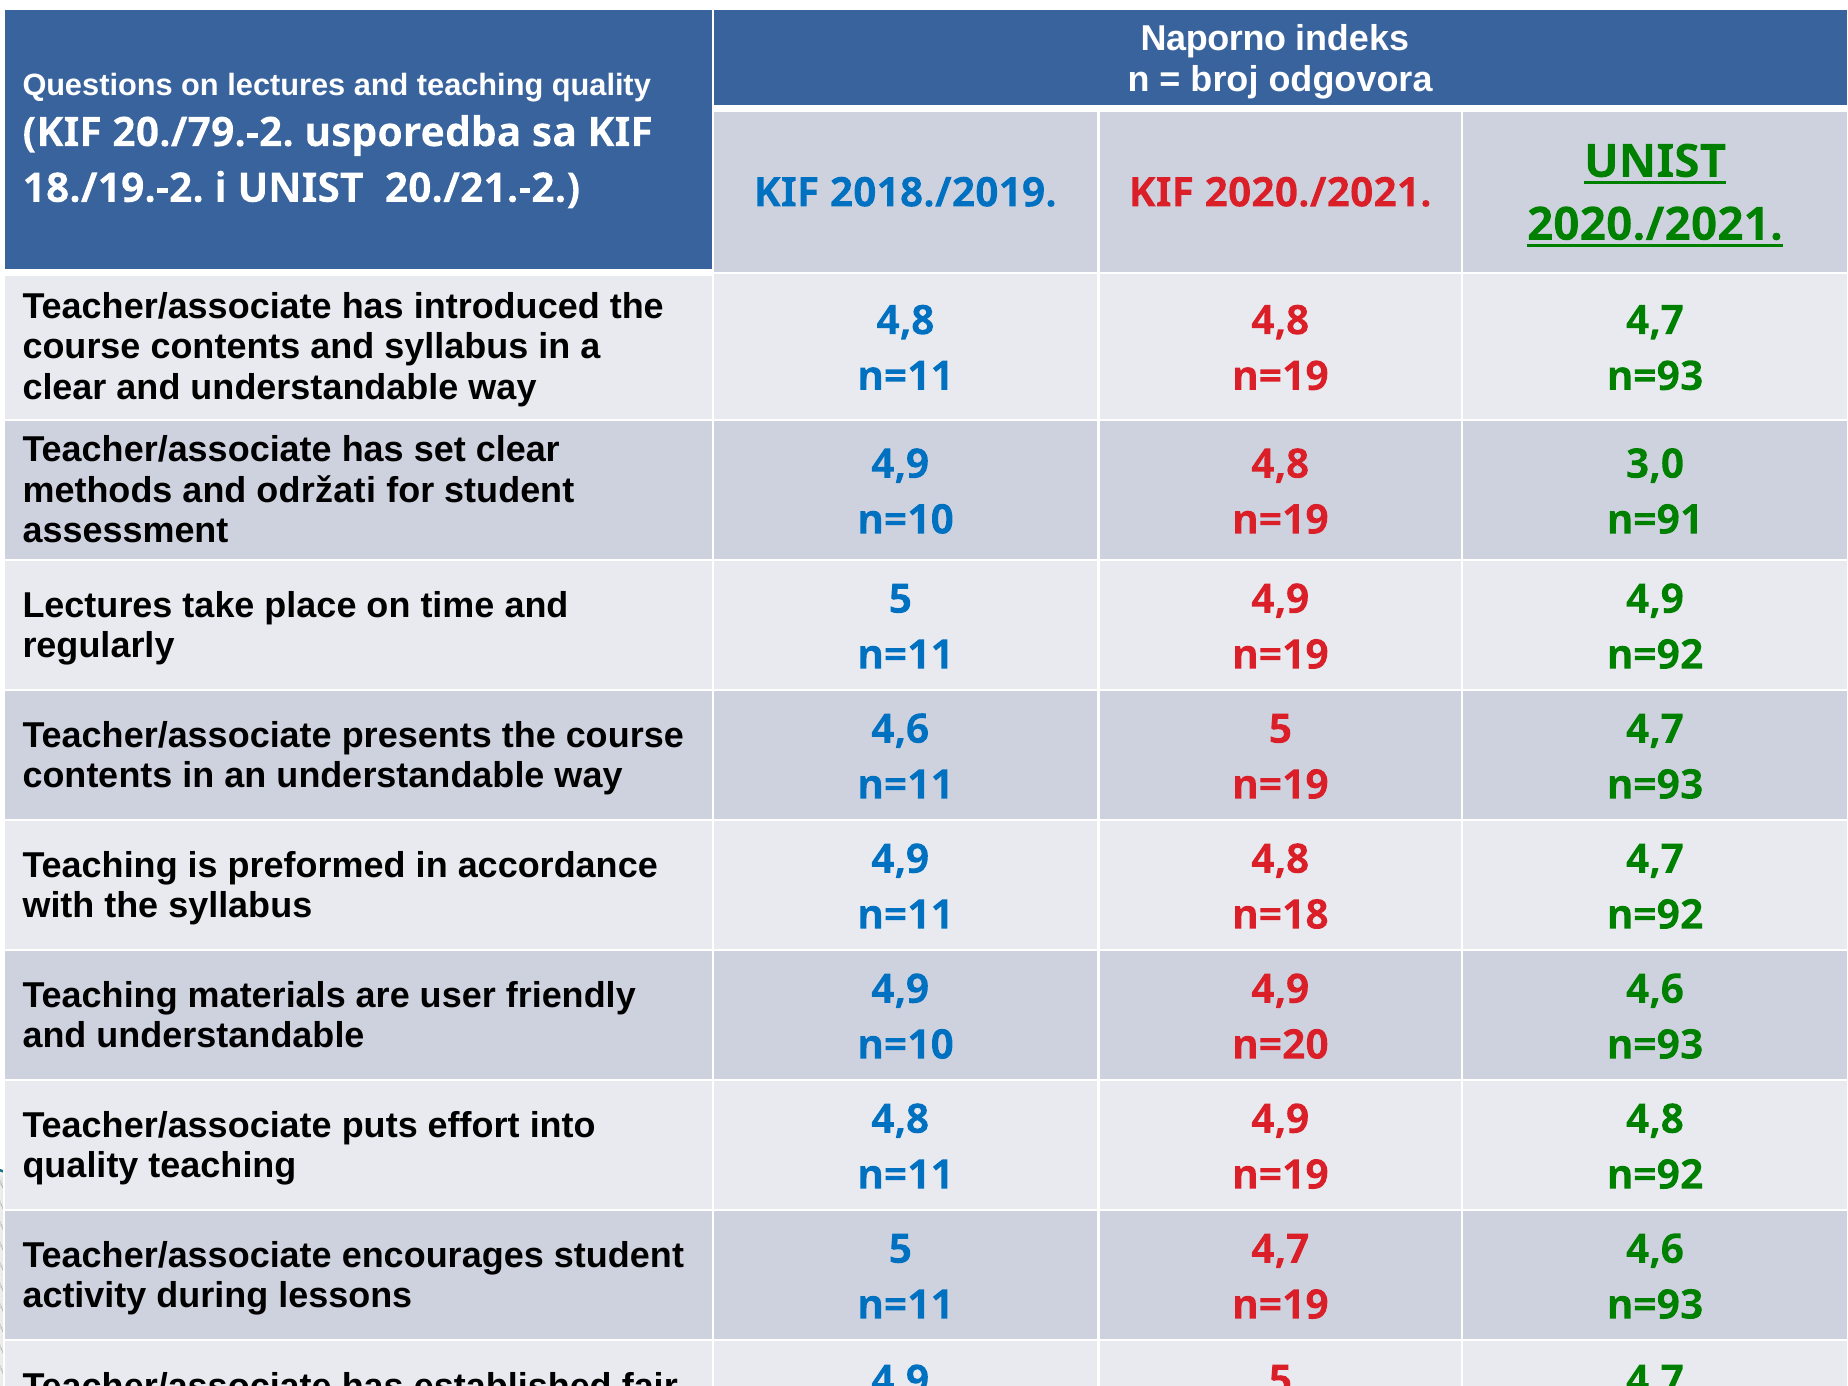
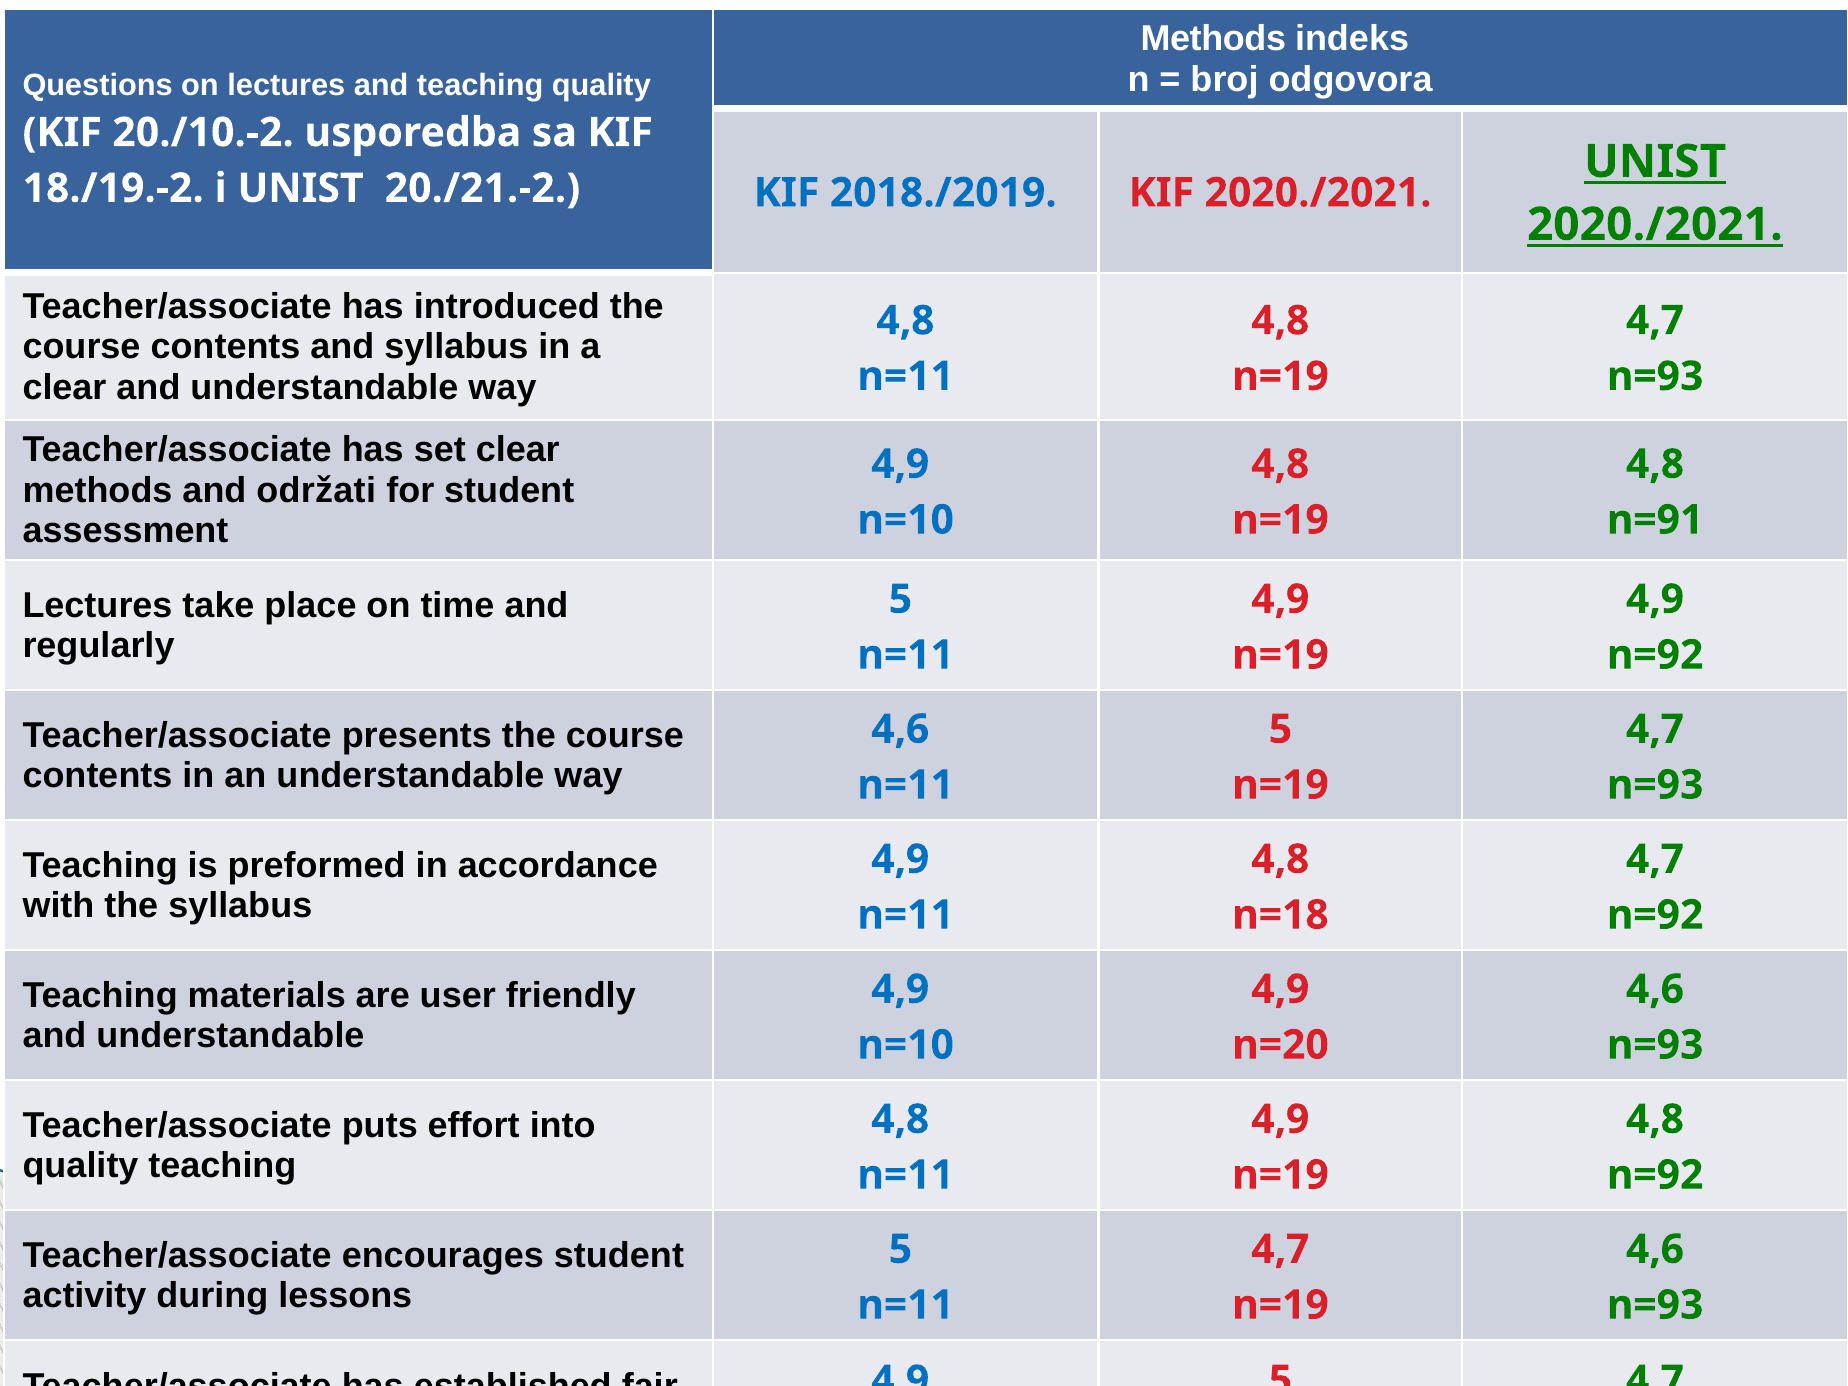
Naporno at (1213, 39): Naporno -> Methods
20./79.-2: 20./79.-2 -> 20./10.-2
3,0 at (1655, 464): 3,0 -> 4,8
